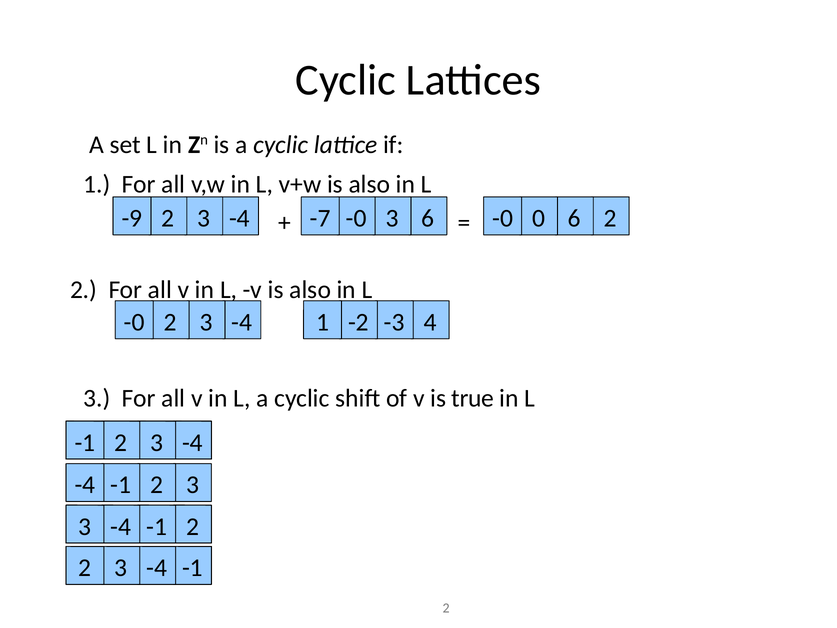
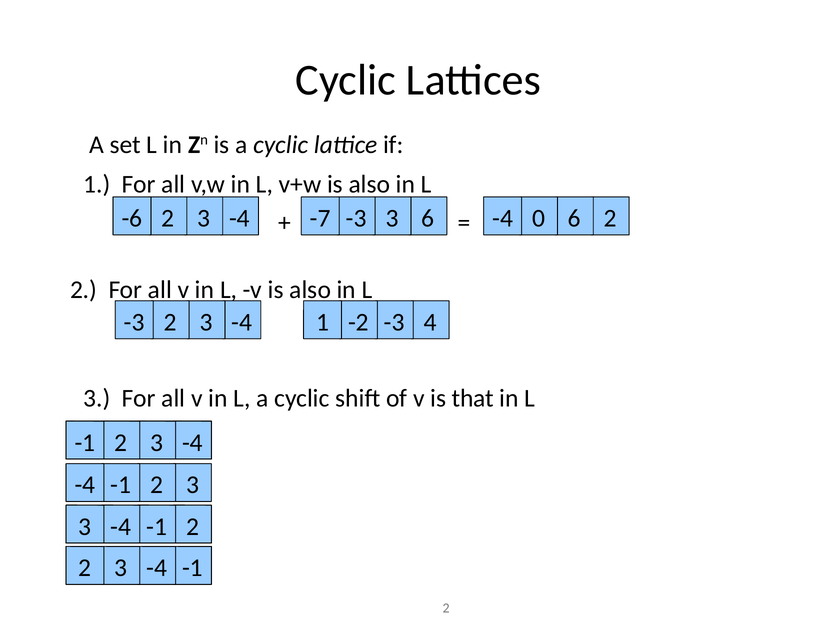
-9: -9 -> -6
-0 at (356, 218): -0 -> -3
-0 at (503, 218): -0 -> -4
-0 at (134, 322): -0 -> -3
true: true -> that
